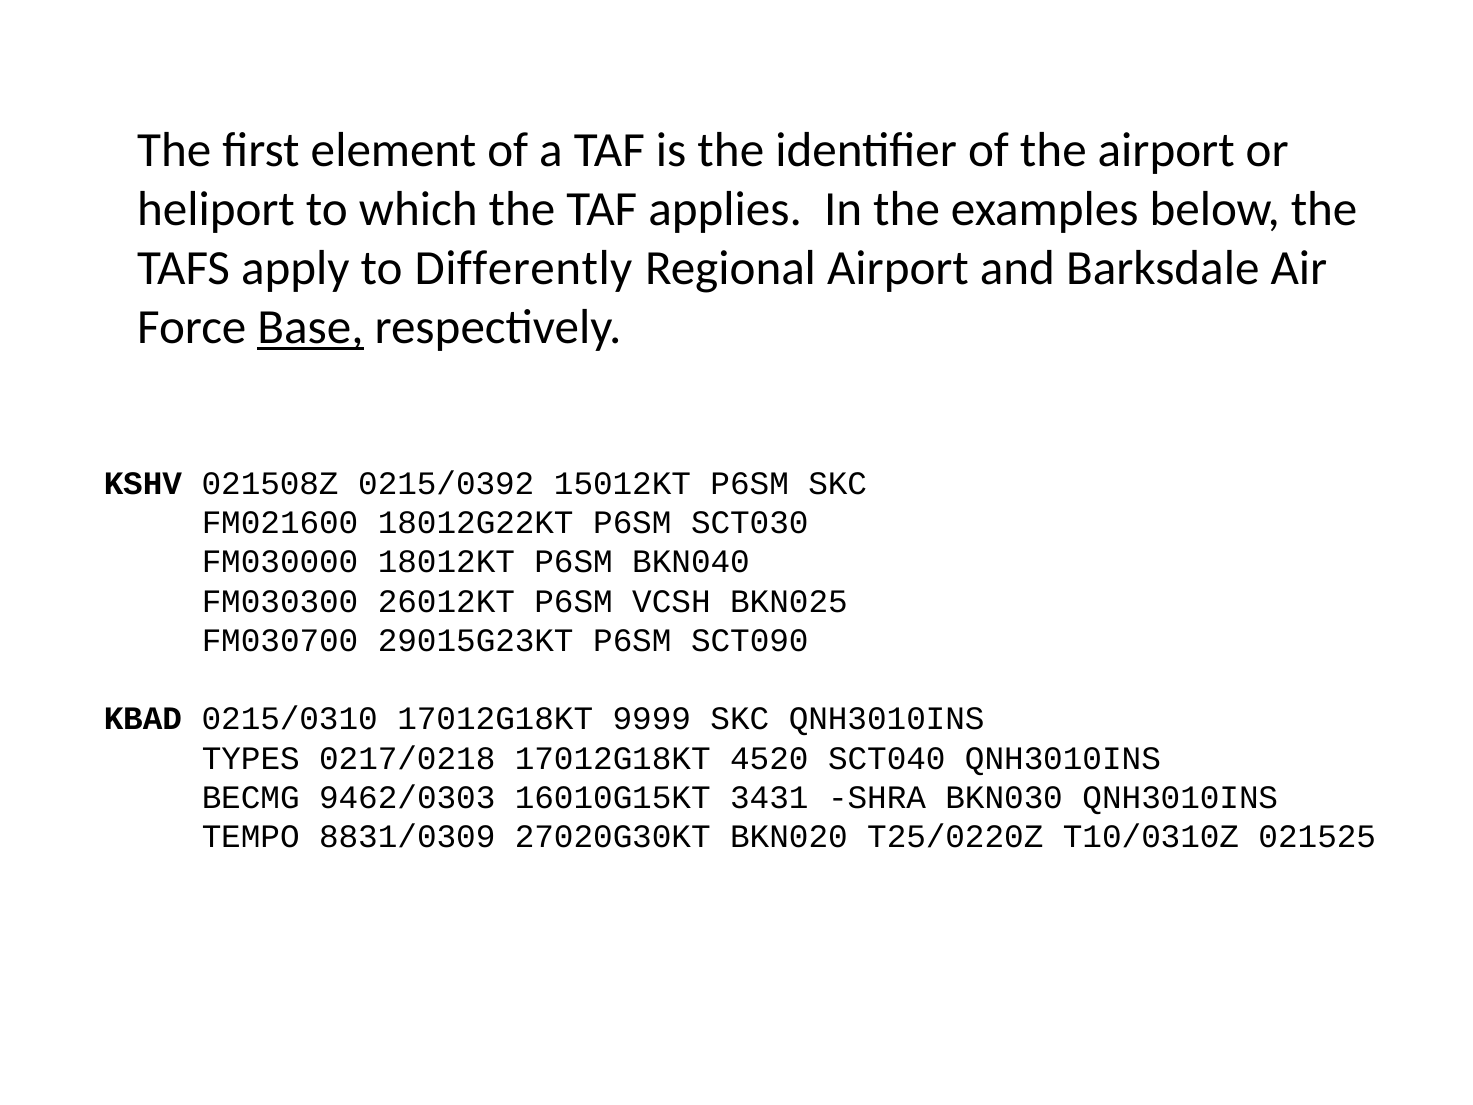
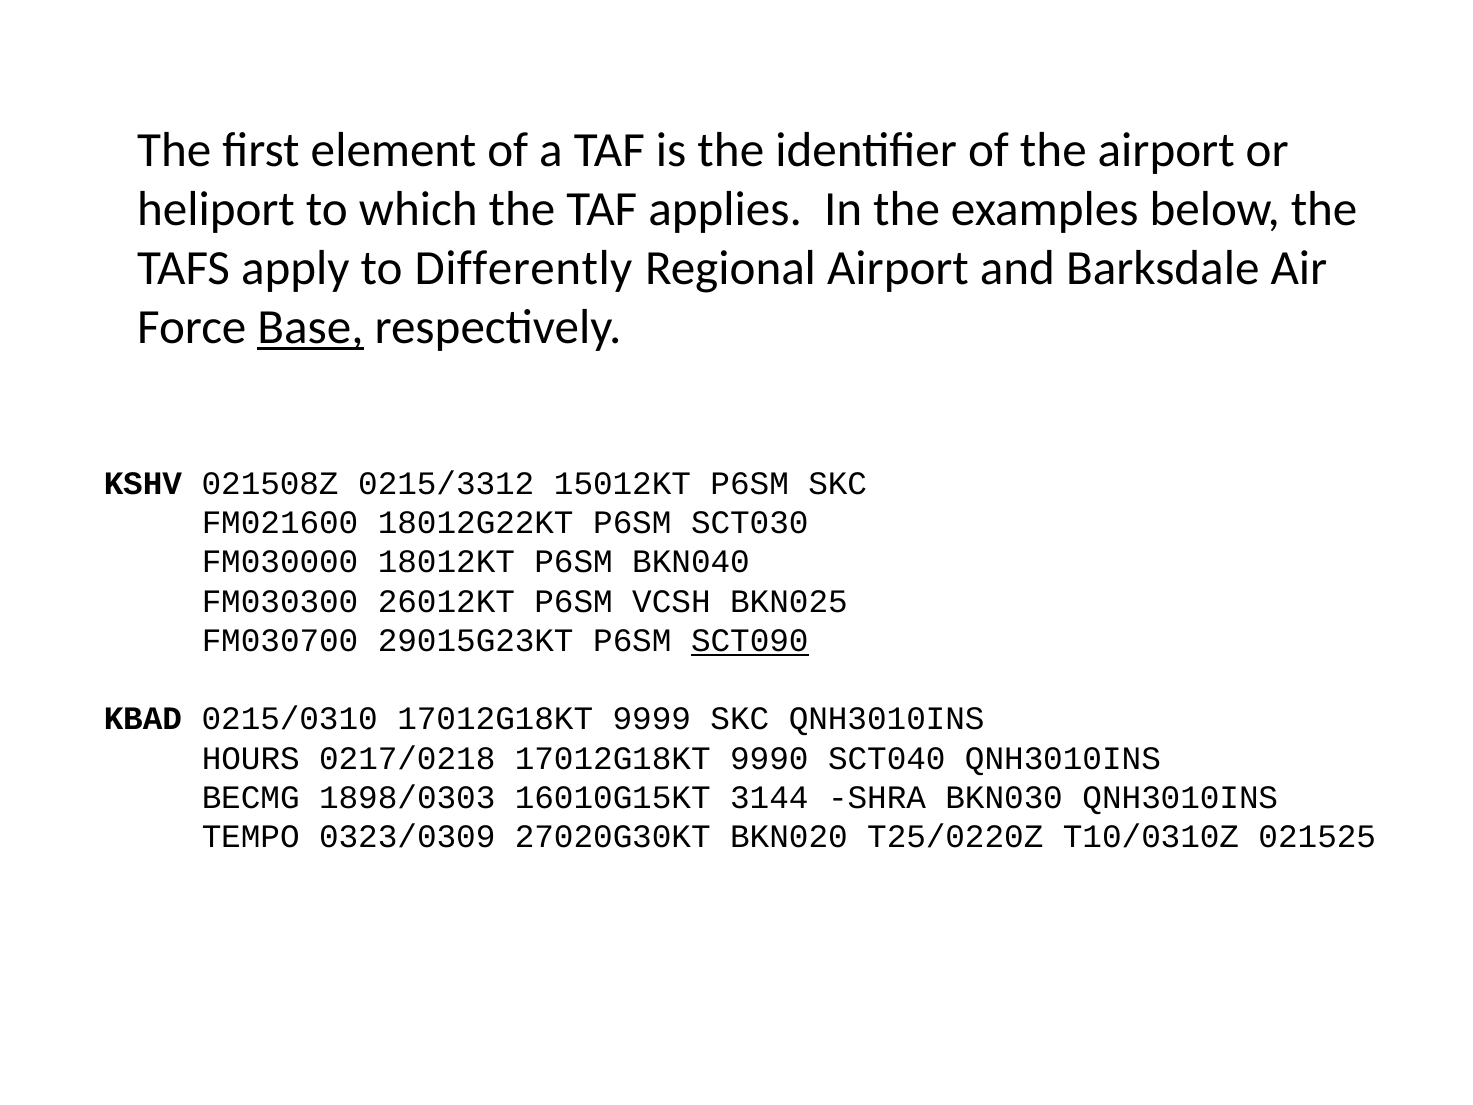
0215/0392: 0215/0392 -> 0215/3312
SCT090 underline: none -> present
TYPES: TYPES -> HOURS
4520: 4520 -> 9990
9462/0303: 9462/0303 -> 1898/0303
3431: 3431 -> 3144
8831/0309: 8831/0309 -> 0323/0309
